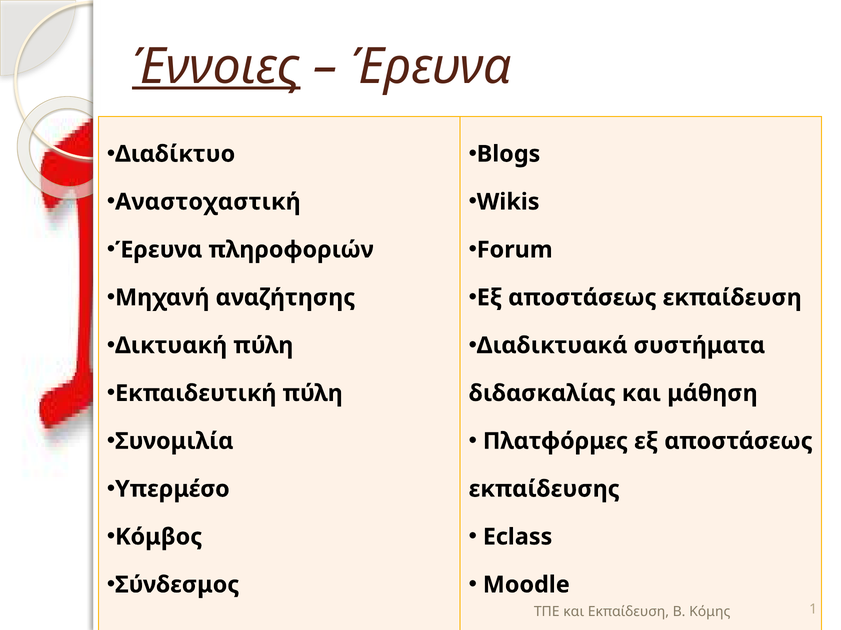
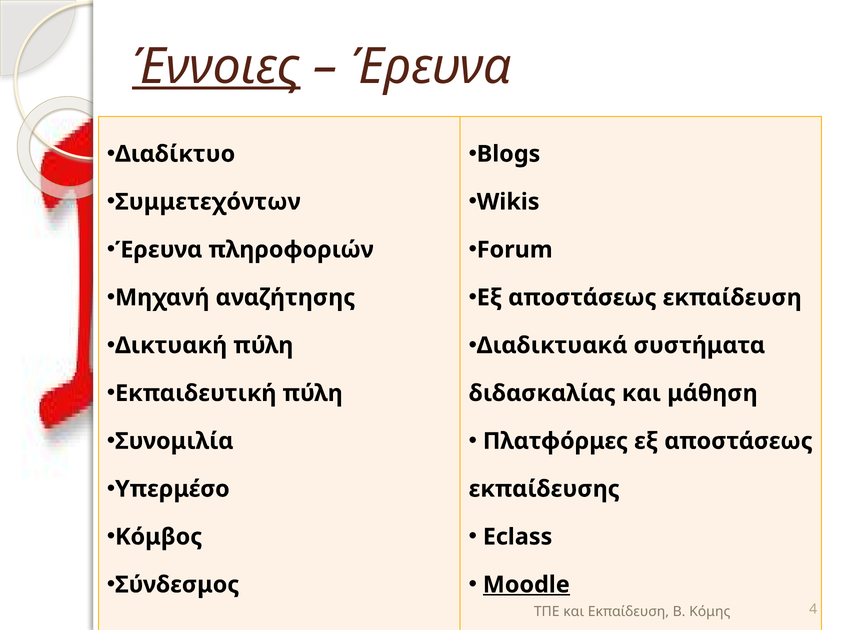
Αναστοχαστική: Αναστοχαστική -> Συμμετεχόντων
Moodle underline: none -> present
1: 1 -> 4
